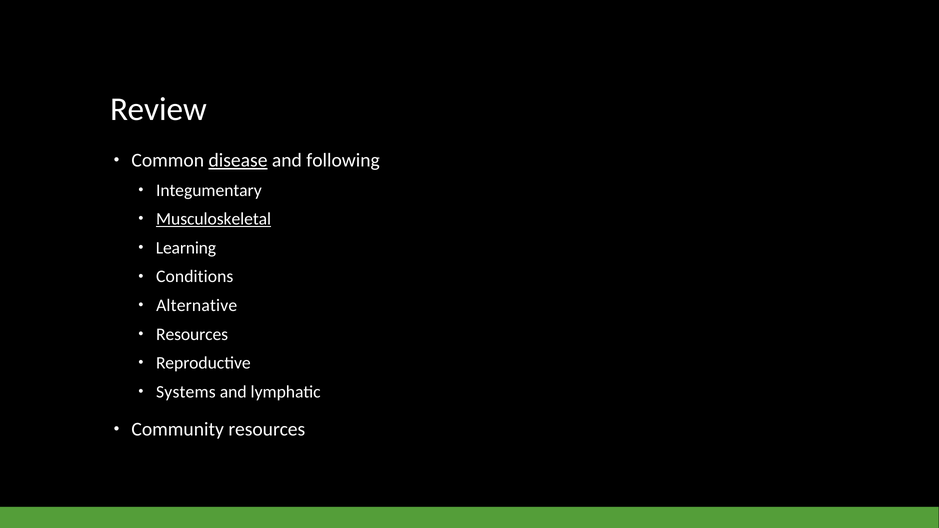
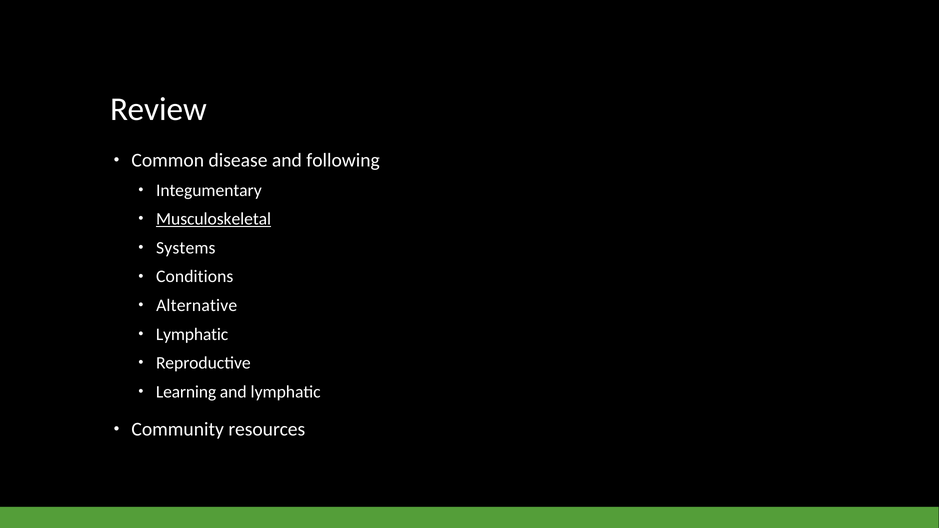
disease underline: present -> none
Learning: Learning -> Systems
Resources at (192, 334): Resources -> Lymphatic
Systems: Systems -> Learning
